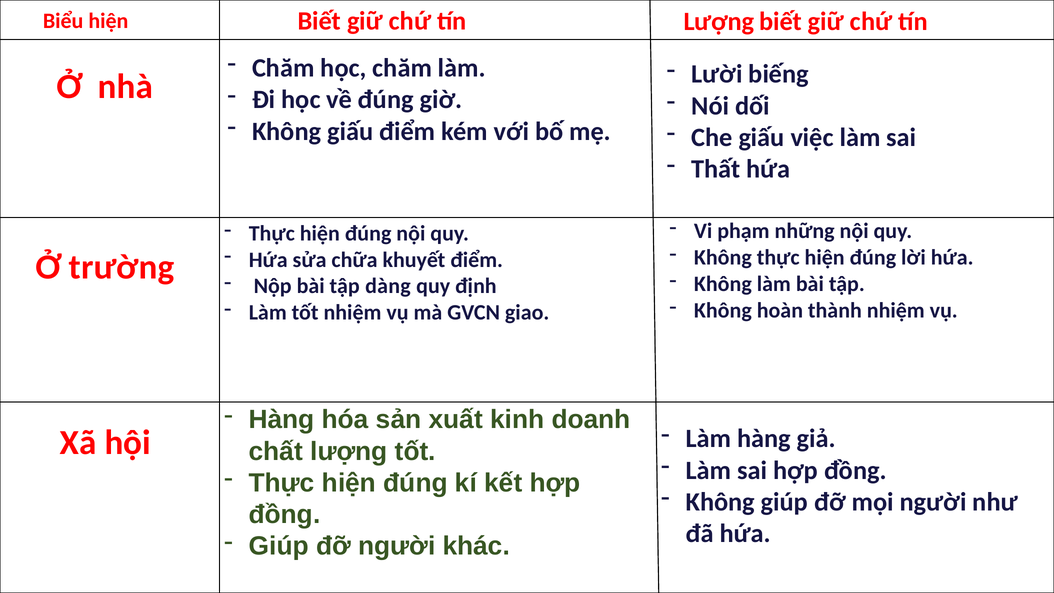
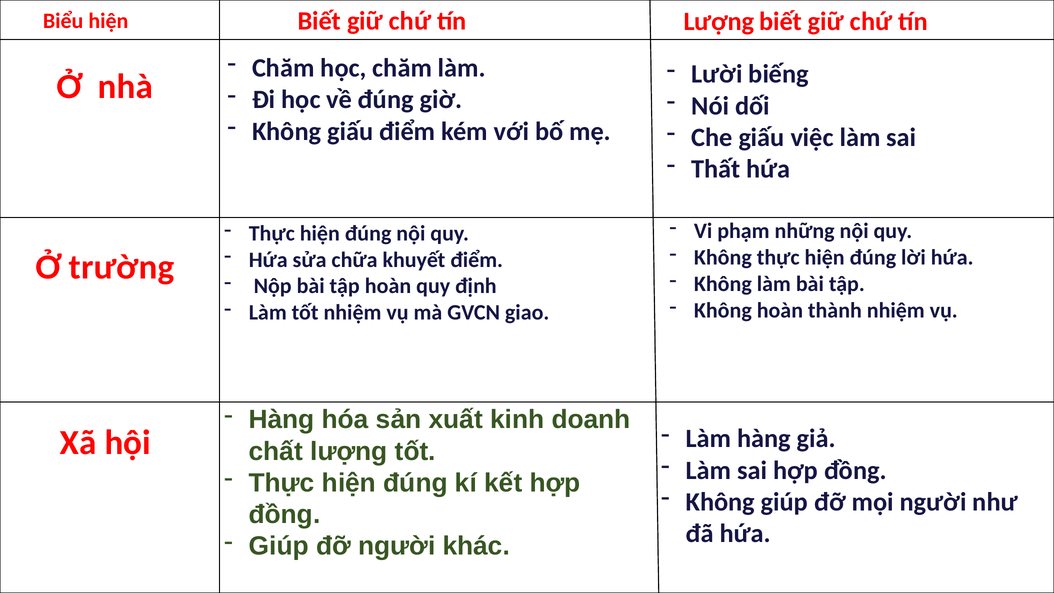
tập dàng: dàng -> hoàn
